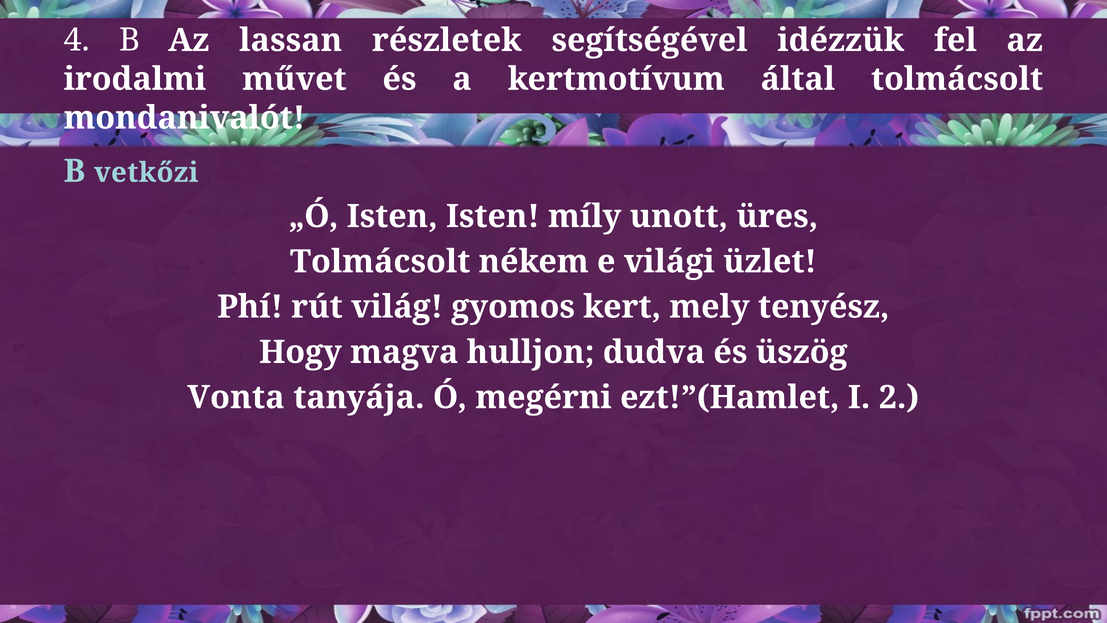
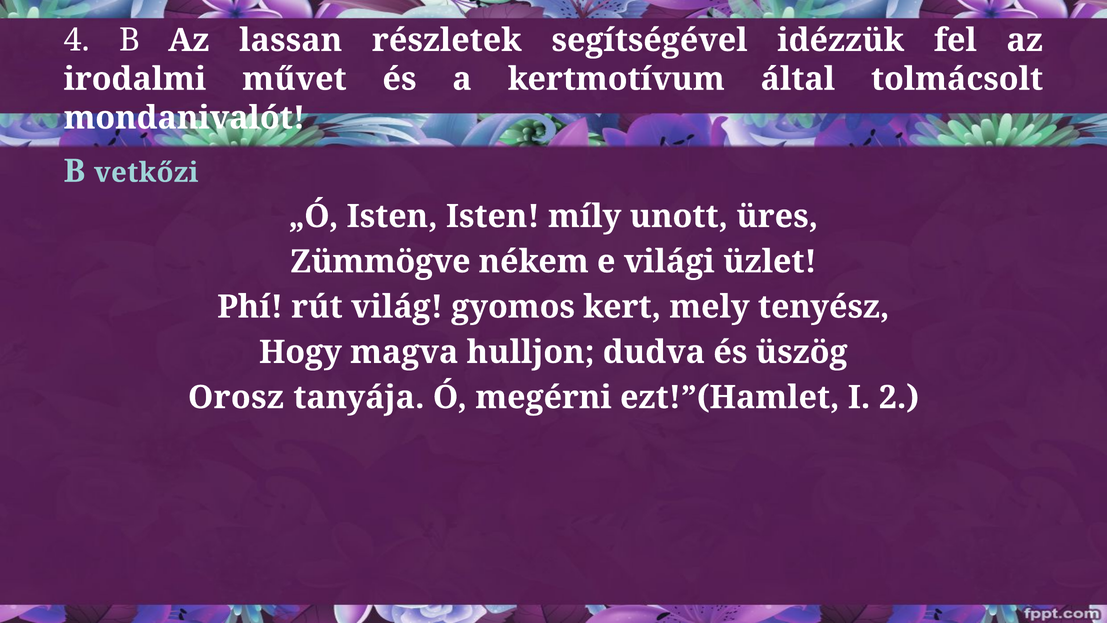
Tolmácsolt at (380, 262): Tolmácsolt -> Zümmögve
Vonta: Vonta -> Orosz
